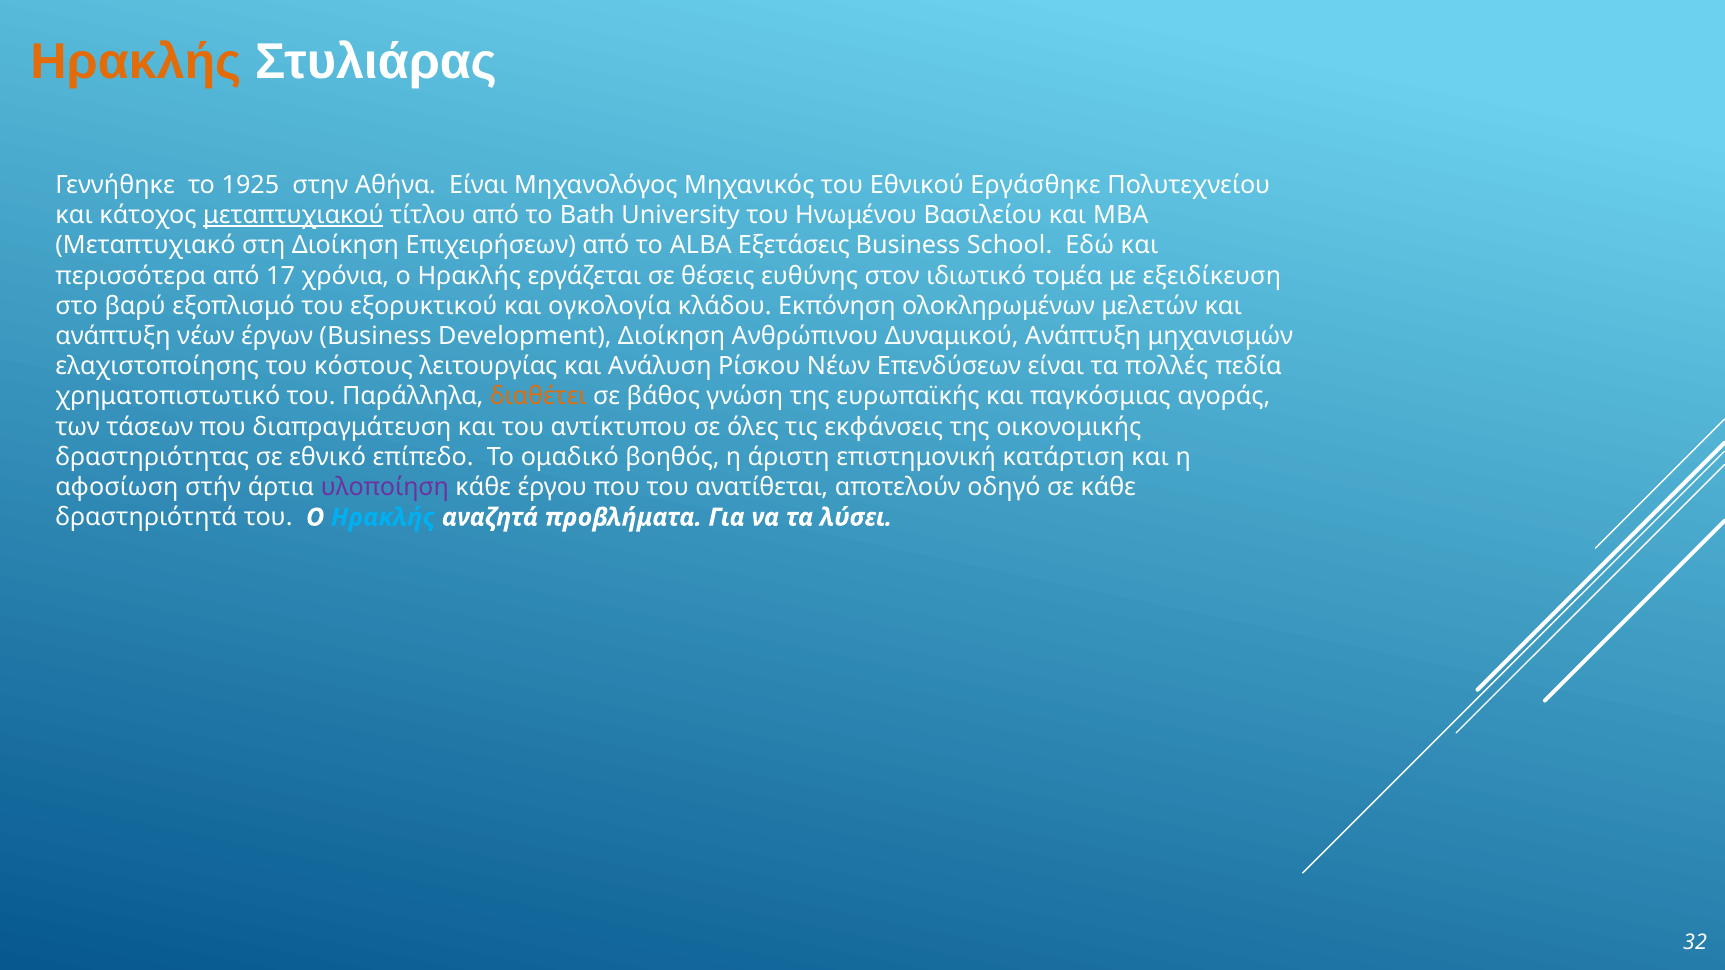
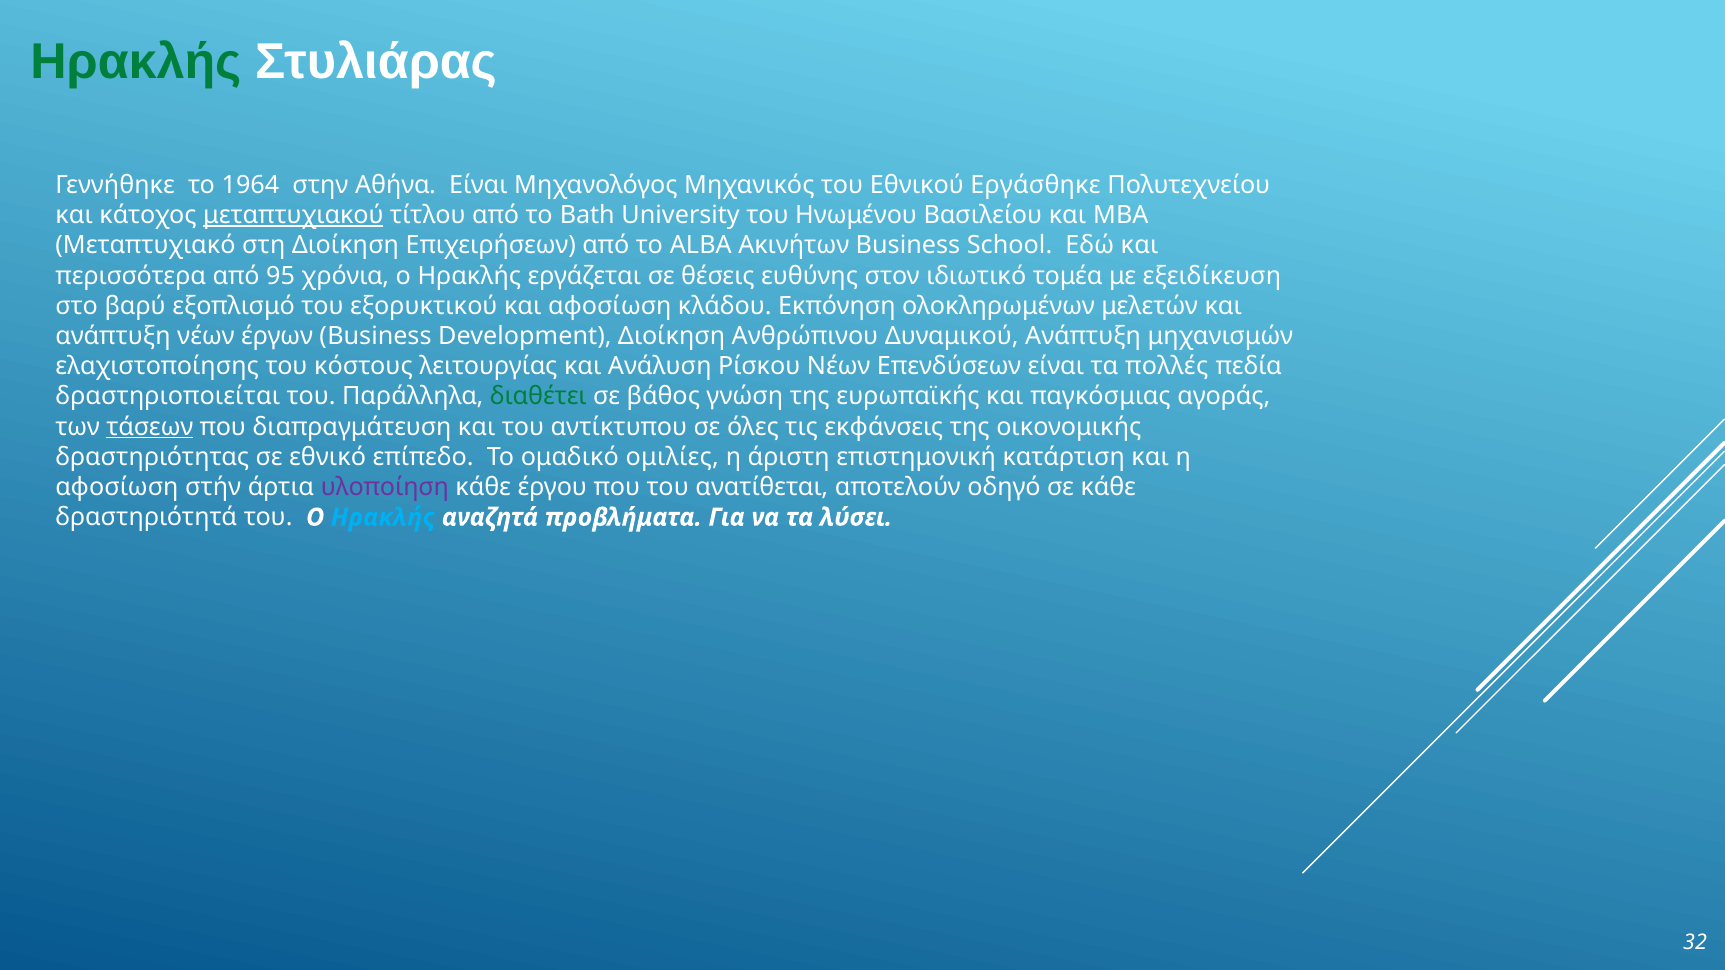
Ηρακλής at (136, 62) colour: orange -> green
1925: 1925 -> 1964
Εξετάσεις: Εξετάσεις -> Ακινήτων
17: 17 -> 95
και ογκολογία: ογκολογία -> αφοσίωση
χρηματοπιστωτικό: χρηματοπιστωτικό -> δραστηριοποιείται
διαθέτει colour: orange -> green
τάσεων underline: none -> present
βοηθός: βοηθός -> ομιλίες
